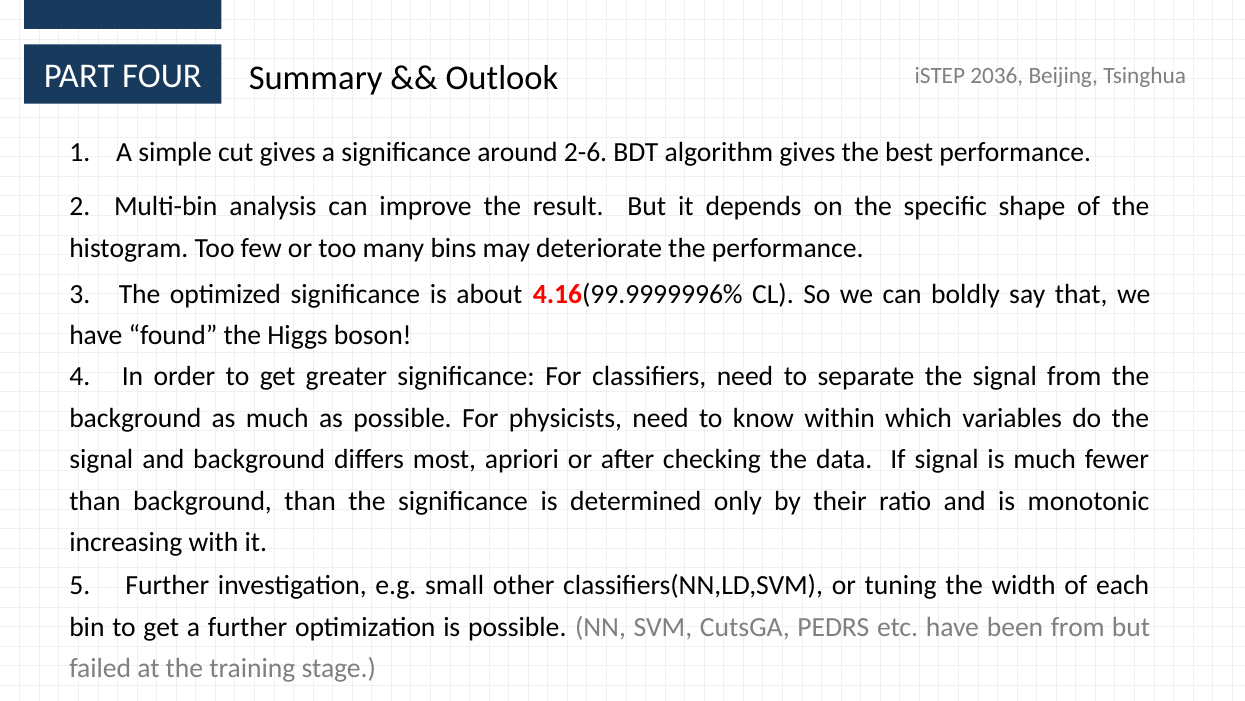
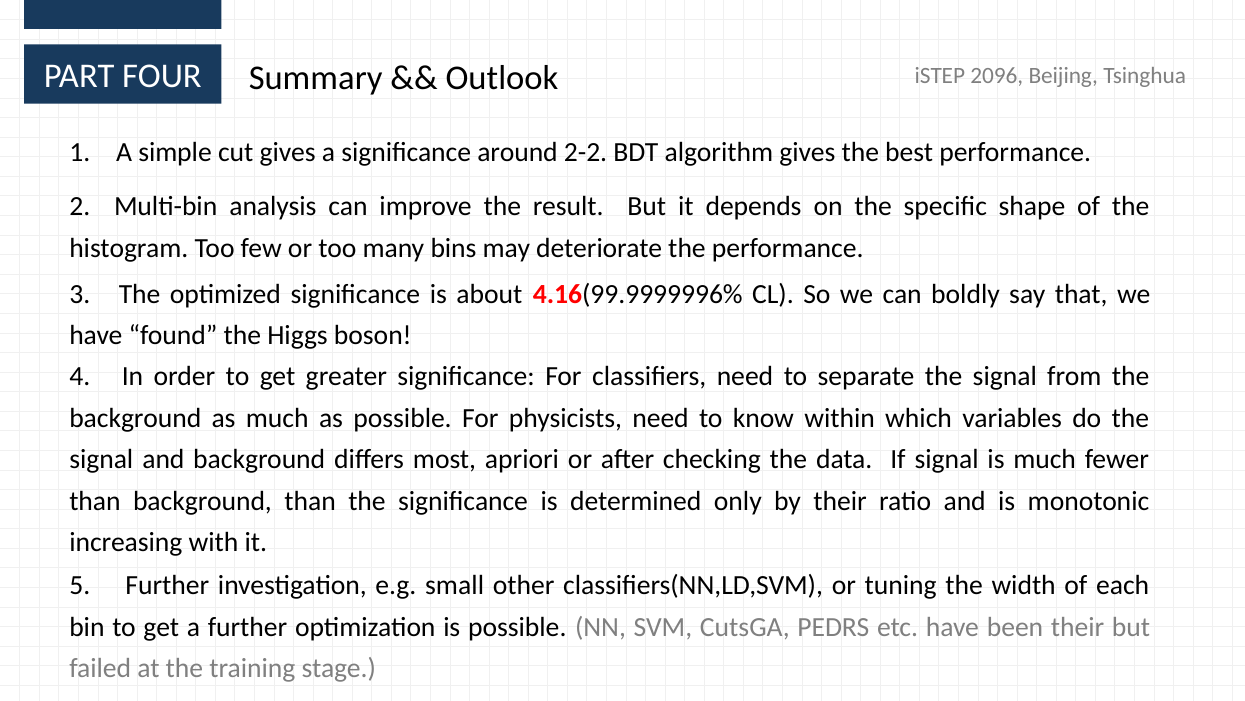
2036: 2036 -> 2096
2-6: 2-6 -> 2-2
been from: from -> their
